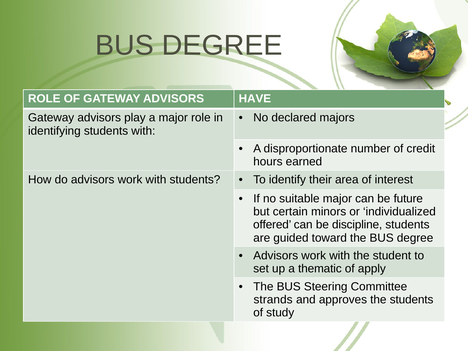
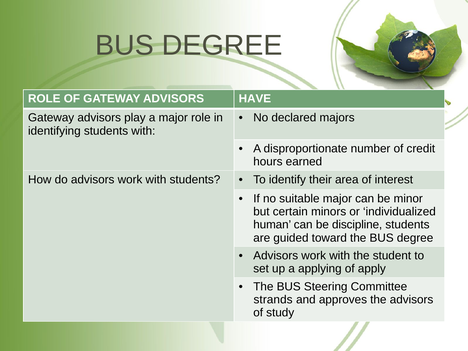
future: future -> minor
offered: offered -> human
thematic: thematic -> applying
the students: students -> advisors
